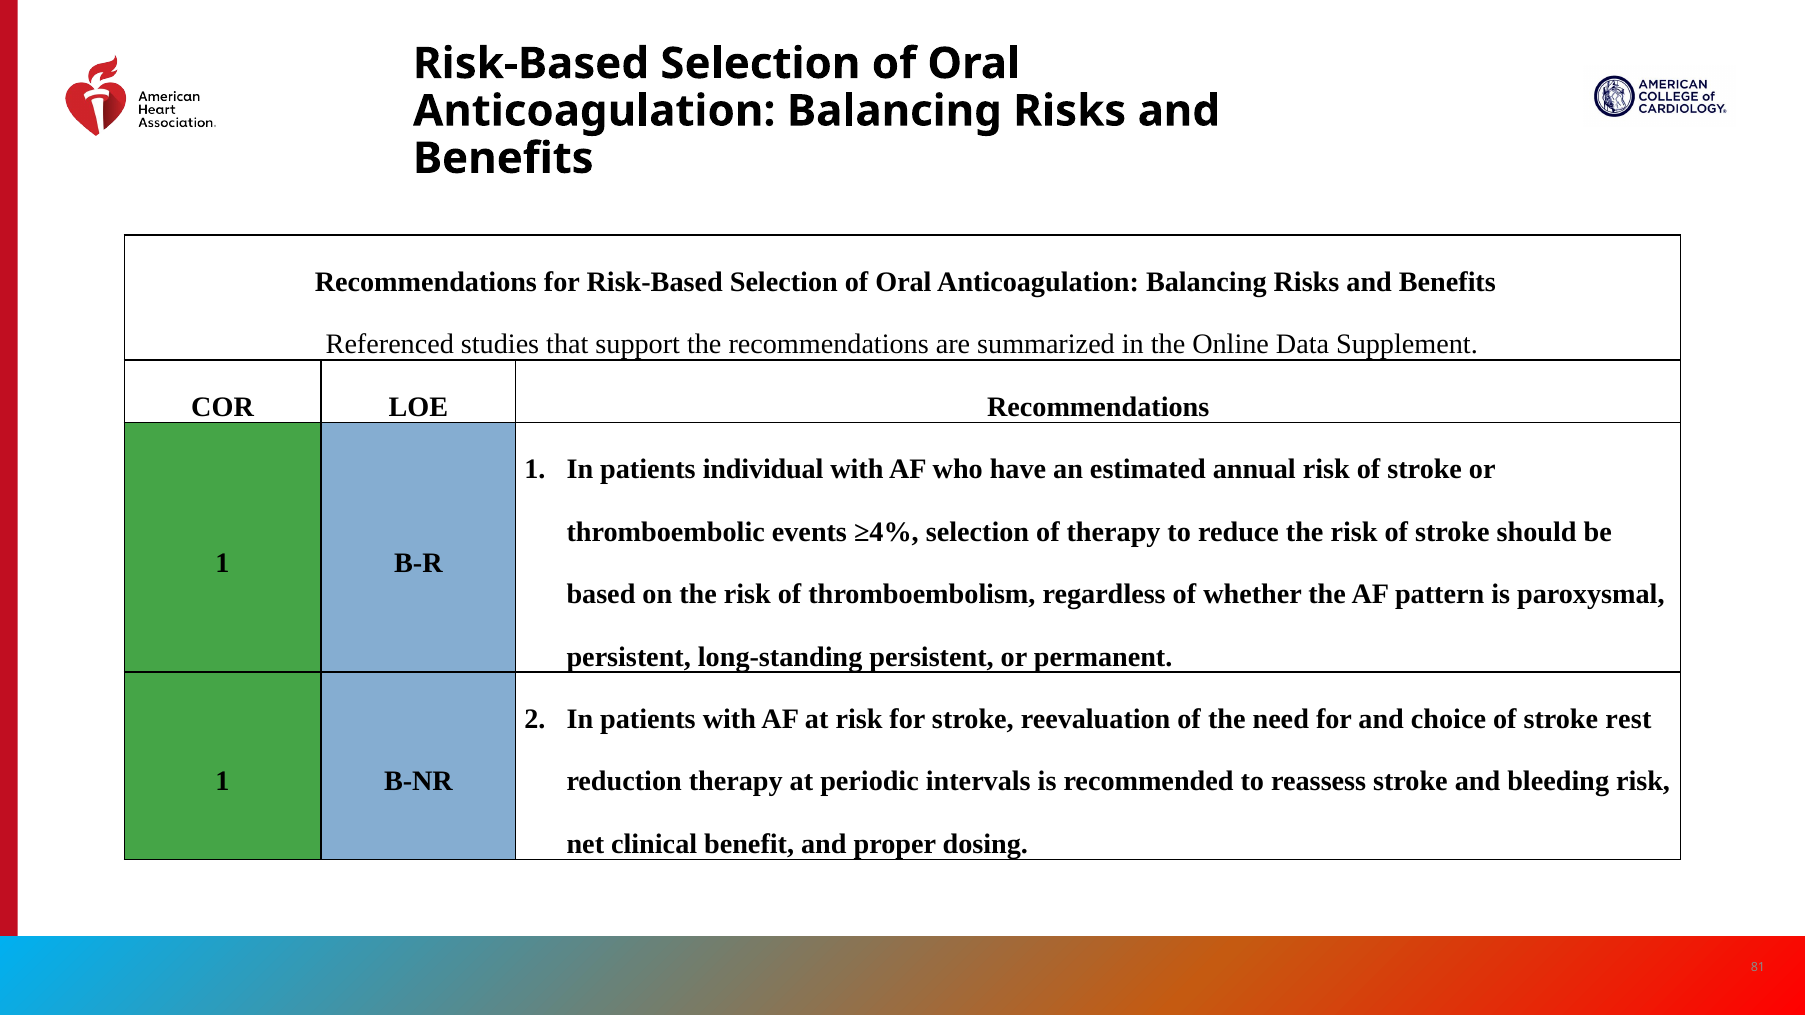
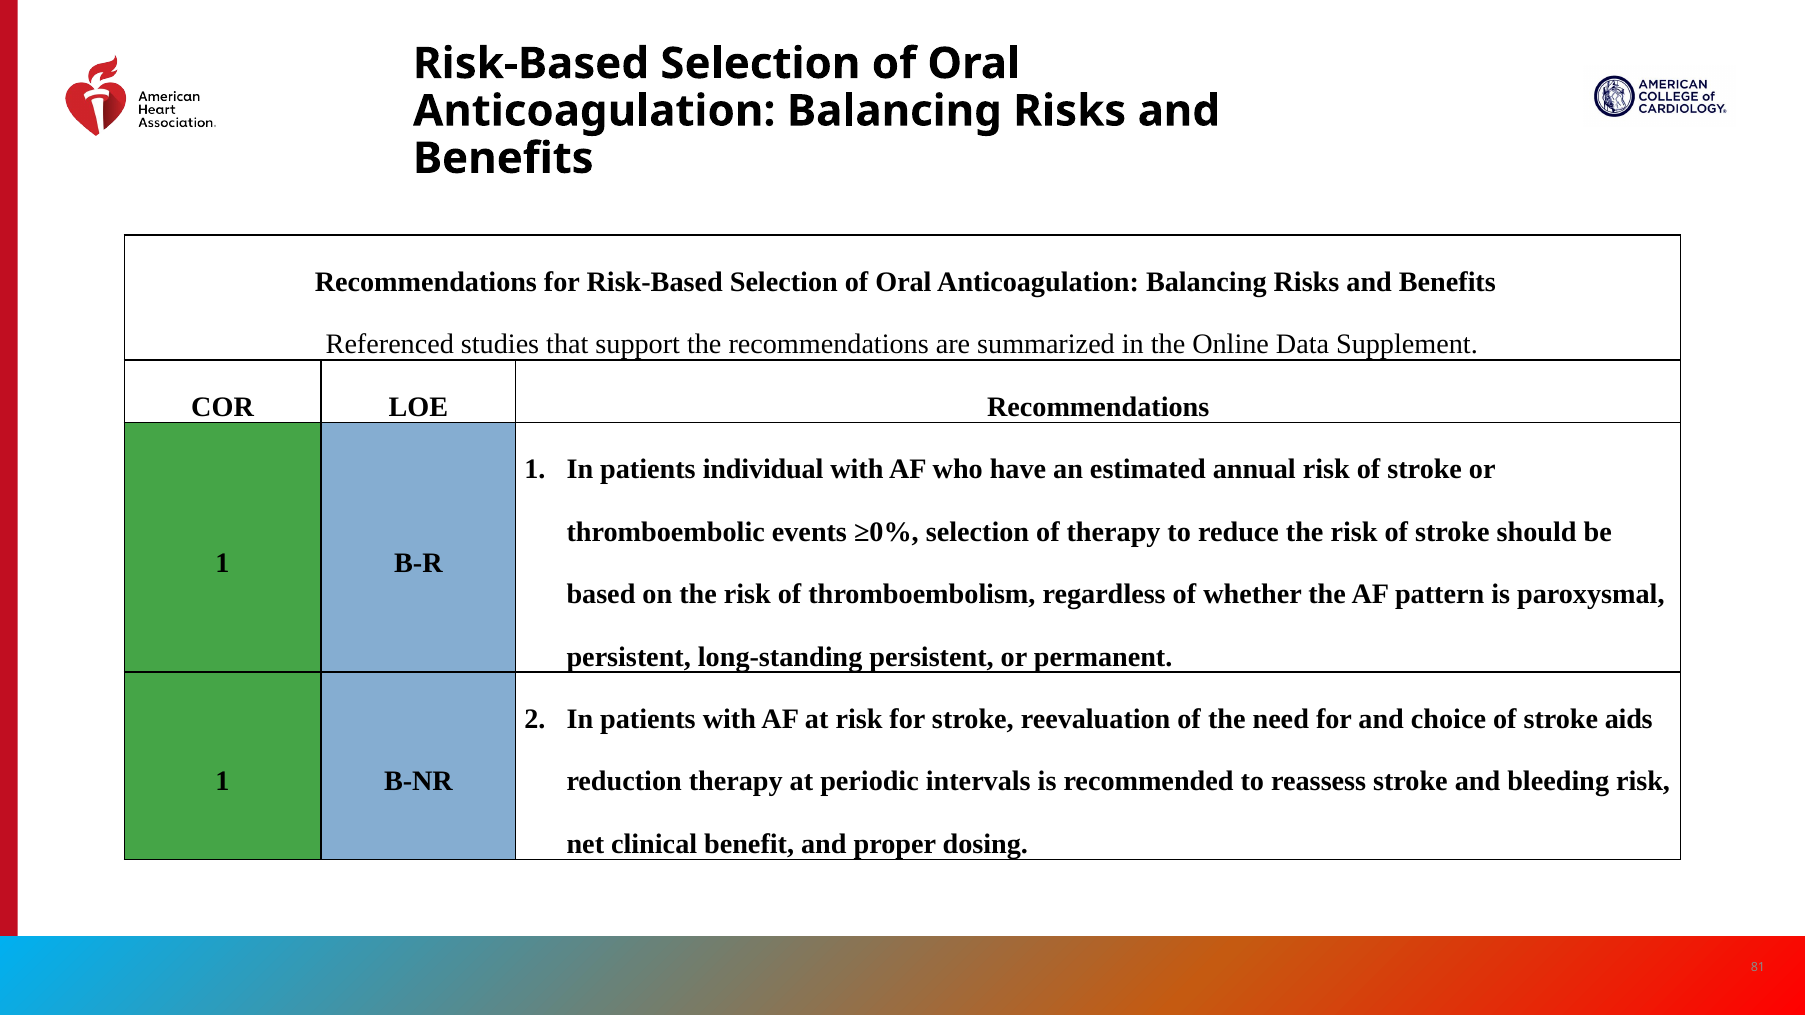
≥4%: ≥4% -> ≥0%
rest: rest -> aids
